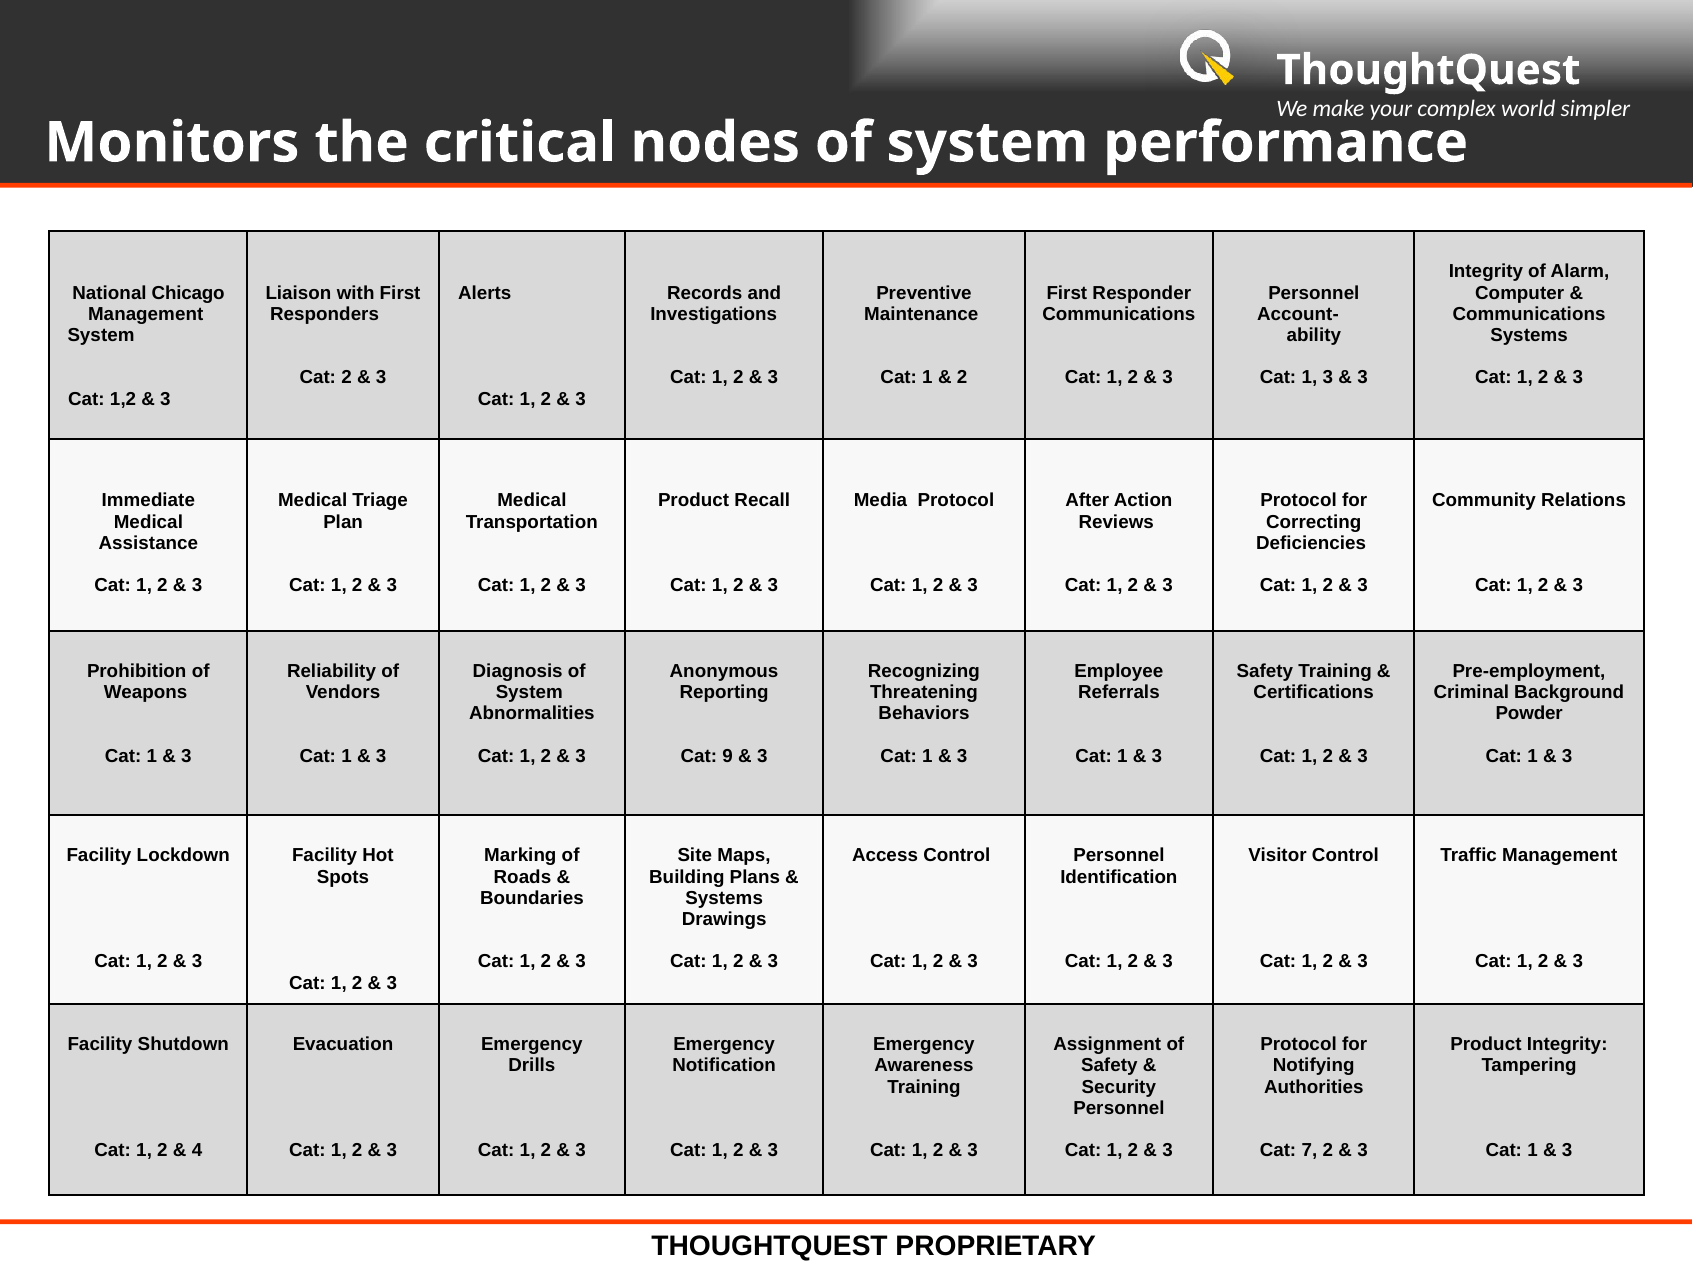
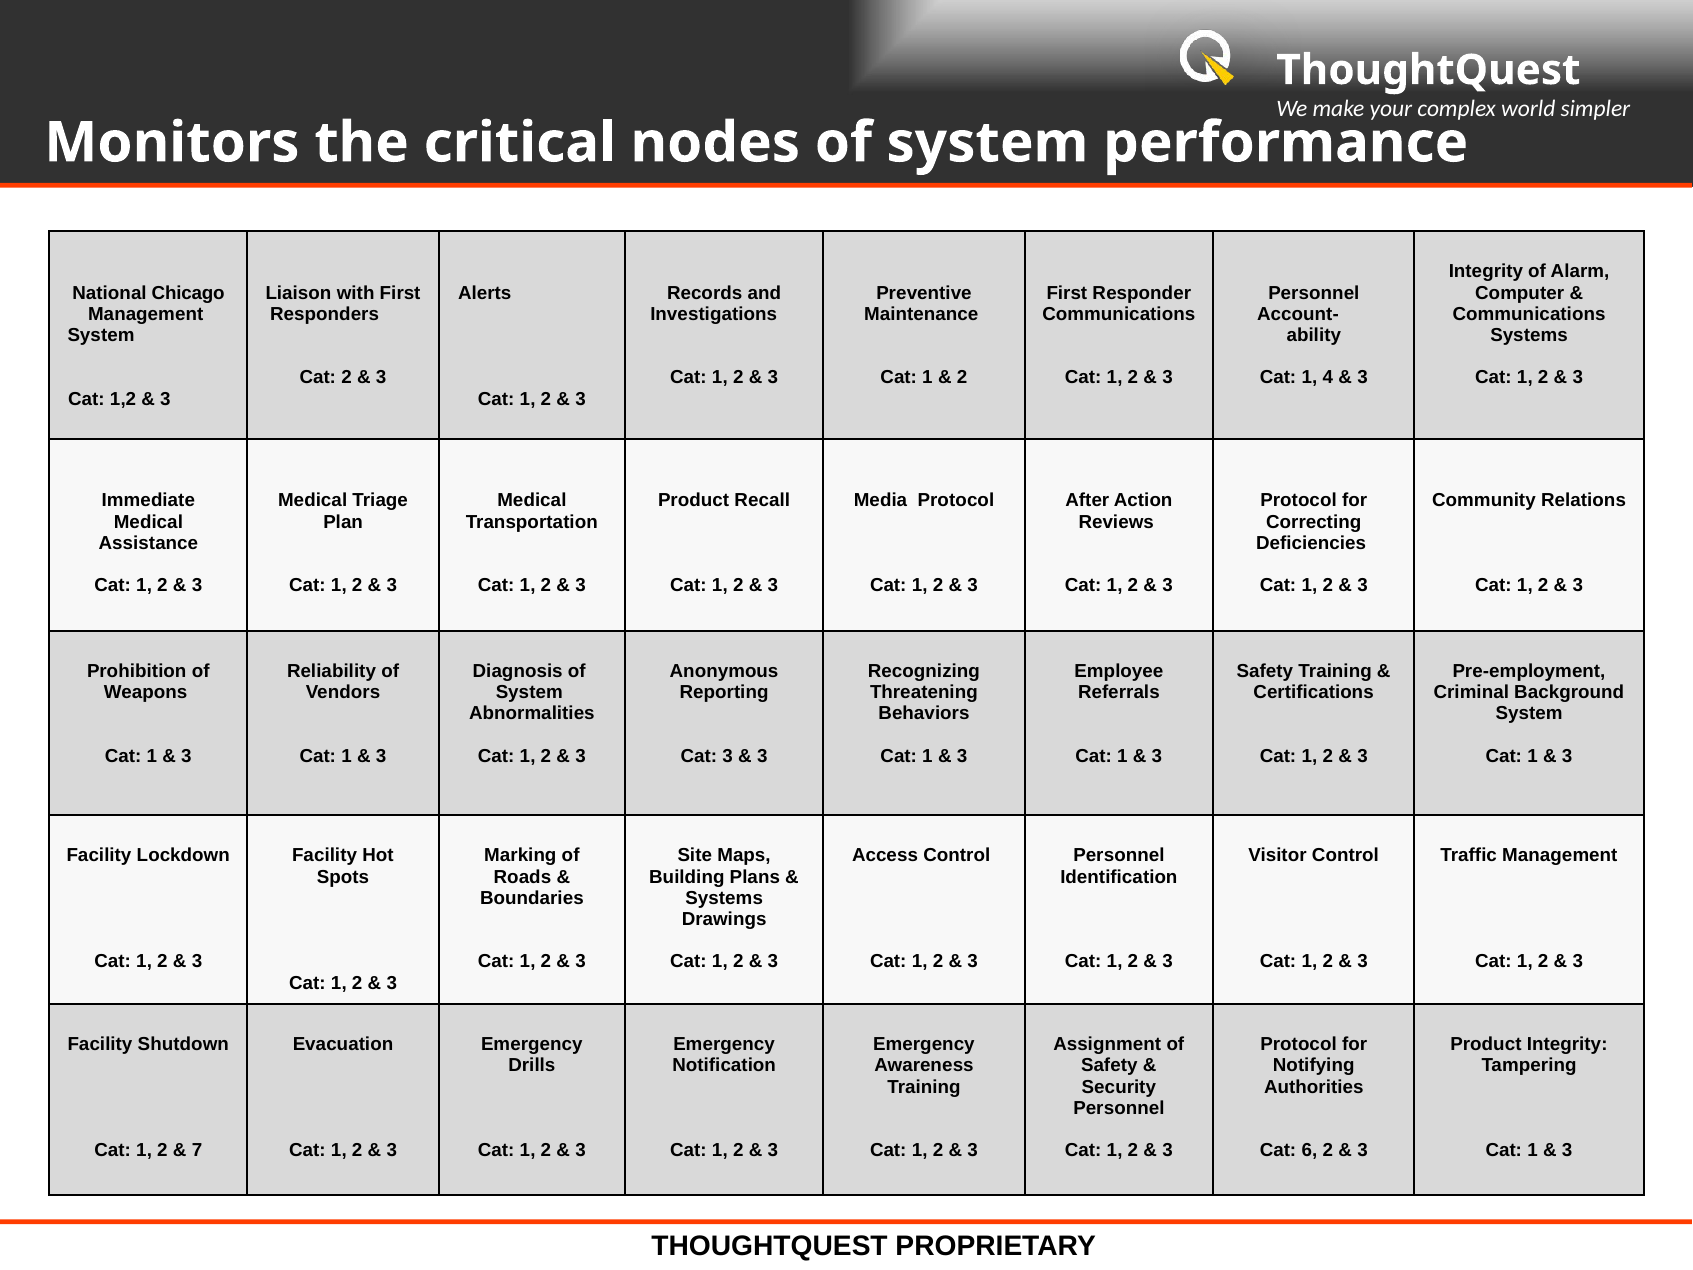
1 3: 3 -> 4
Powder at (1529, 713): Powder -> System
Cat 9: 9 -> 3
4: 4 -> 7
7: 7 -> 6
